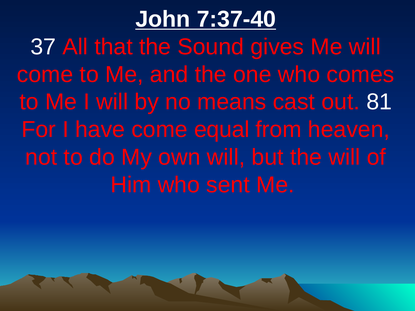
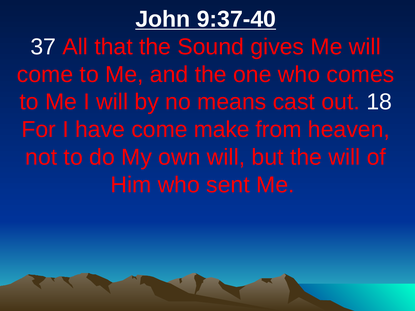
7:37-40: 7:37-40 -> 9:37-40
81: 81 -> 18
equal: equal -> make
